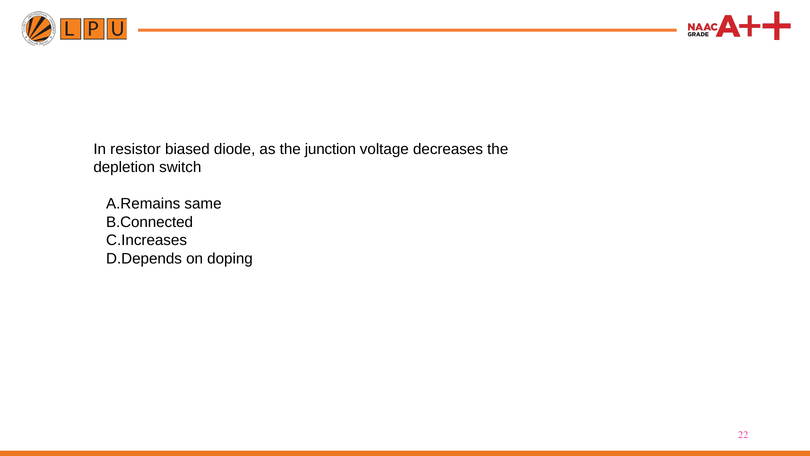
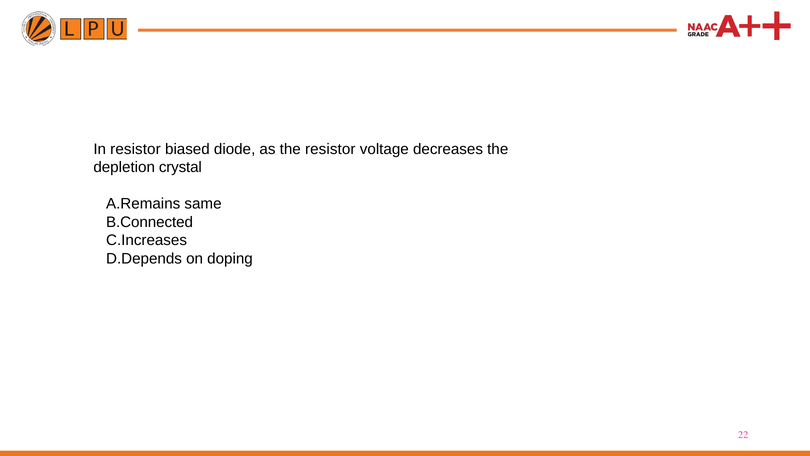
the junction: junction -> resistor
switch: switch -> crystal
